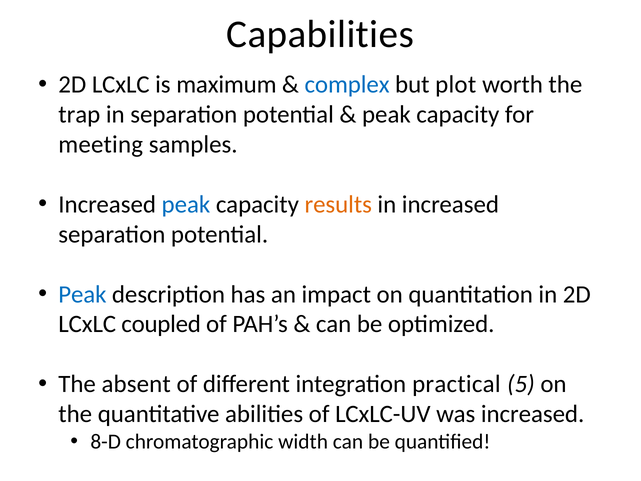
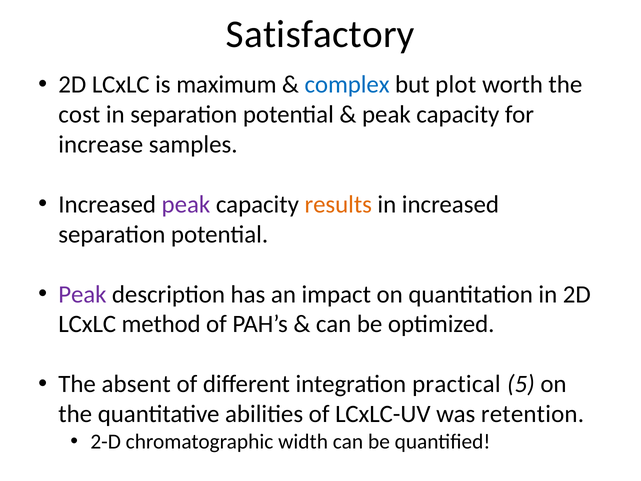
Capabilities: Capabilities -> Satisfactory
trap: trap -> cost
meeting: meeting -> increase
peak at (186, 204) colour: blue -> purple
Peak at (82, 294) colour: blue -> purple
coupled: coupled -> method
was increased: increased -> retention
8-D: 8-D -> 2-D
